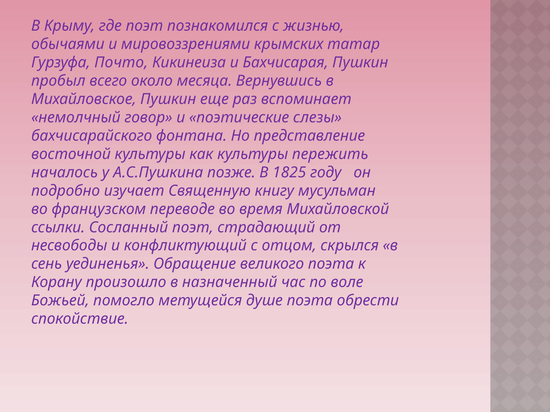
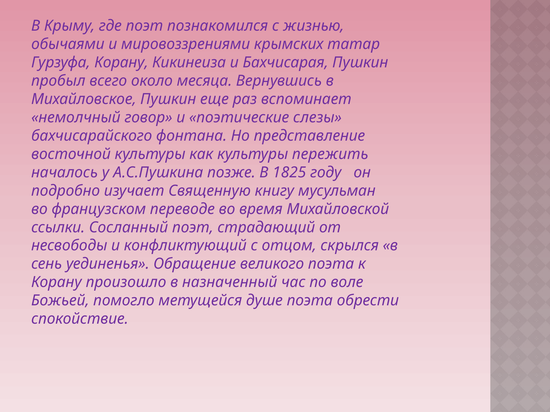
Гурзуфа Почто: Почто -> Корану
